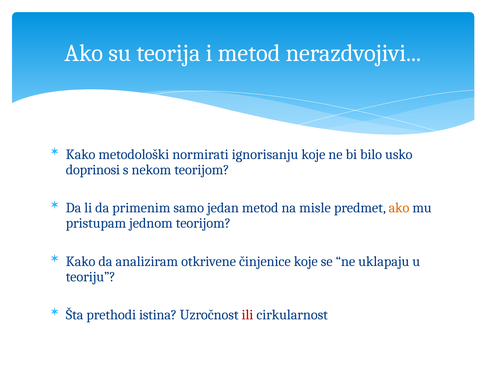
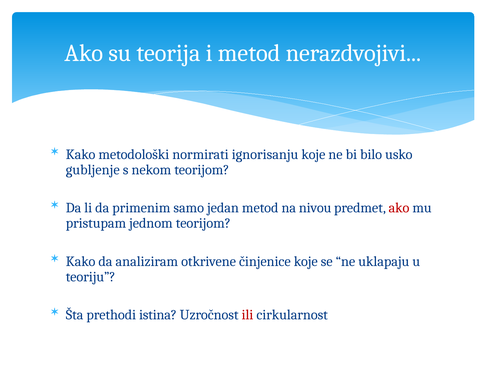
doprinosi: doprinosi -> gubljenje
misle: misle -> nivou
ako at (399, 208) colour: orange -> red
